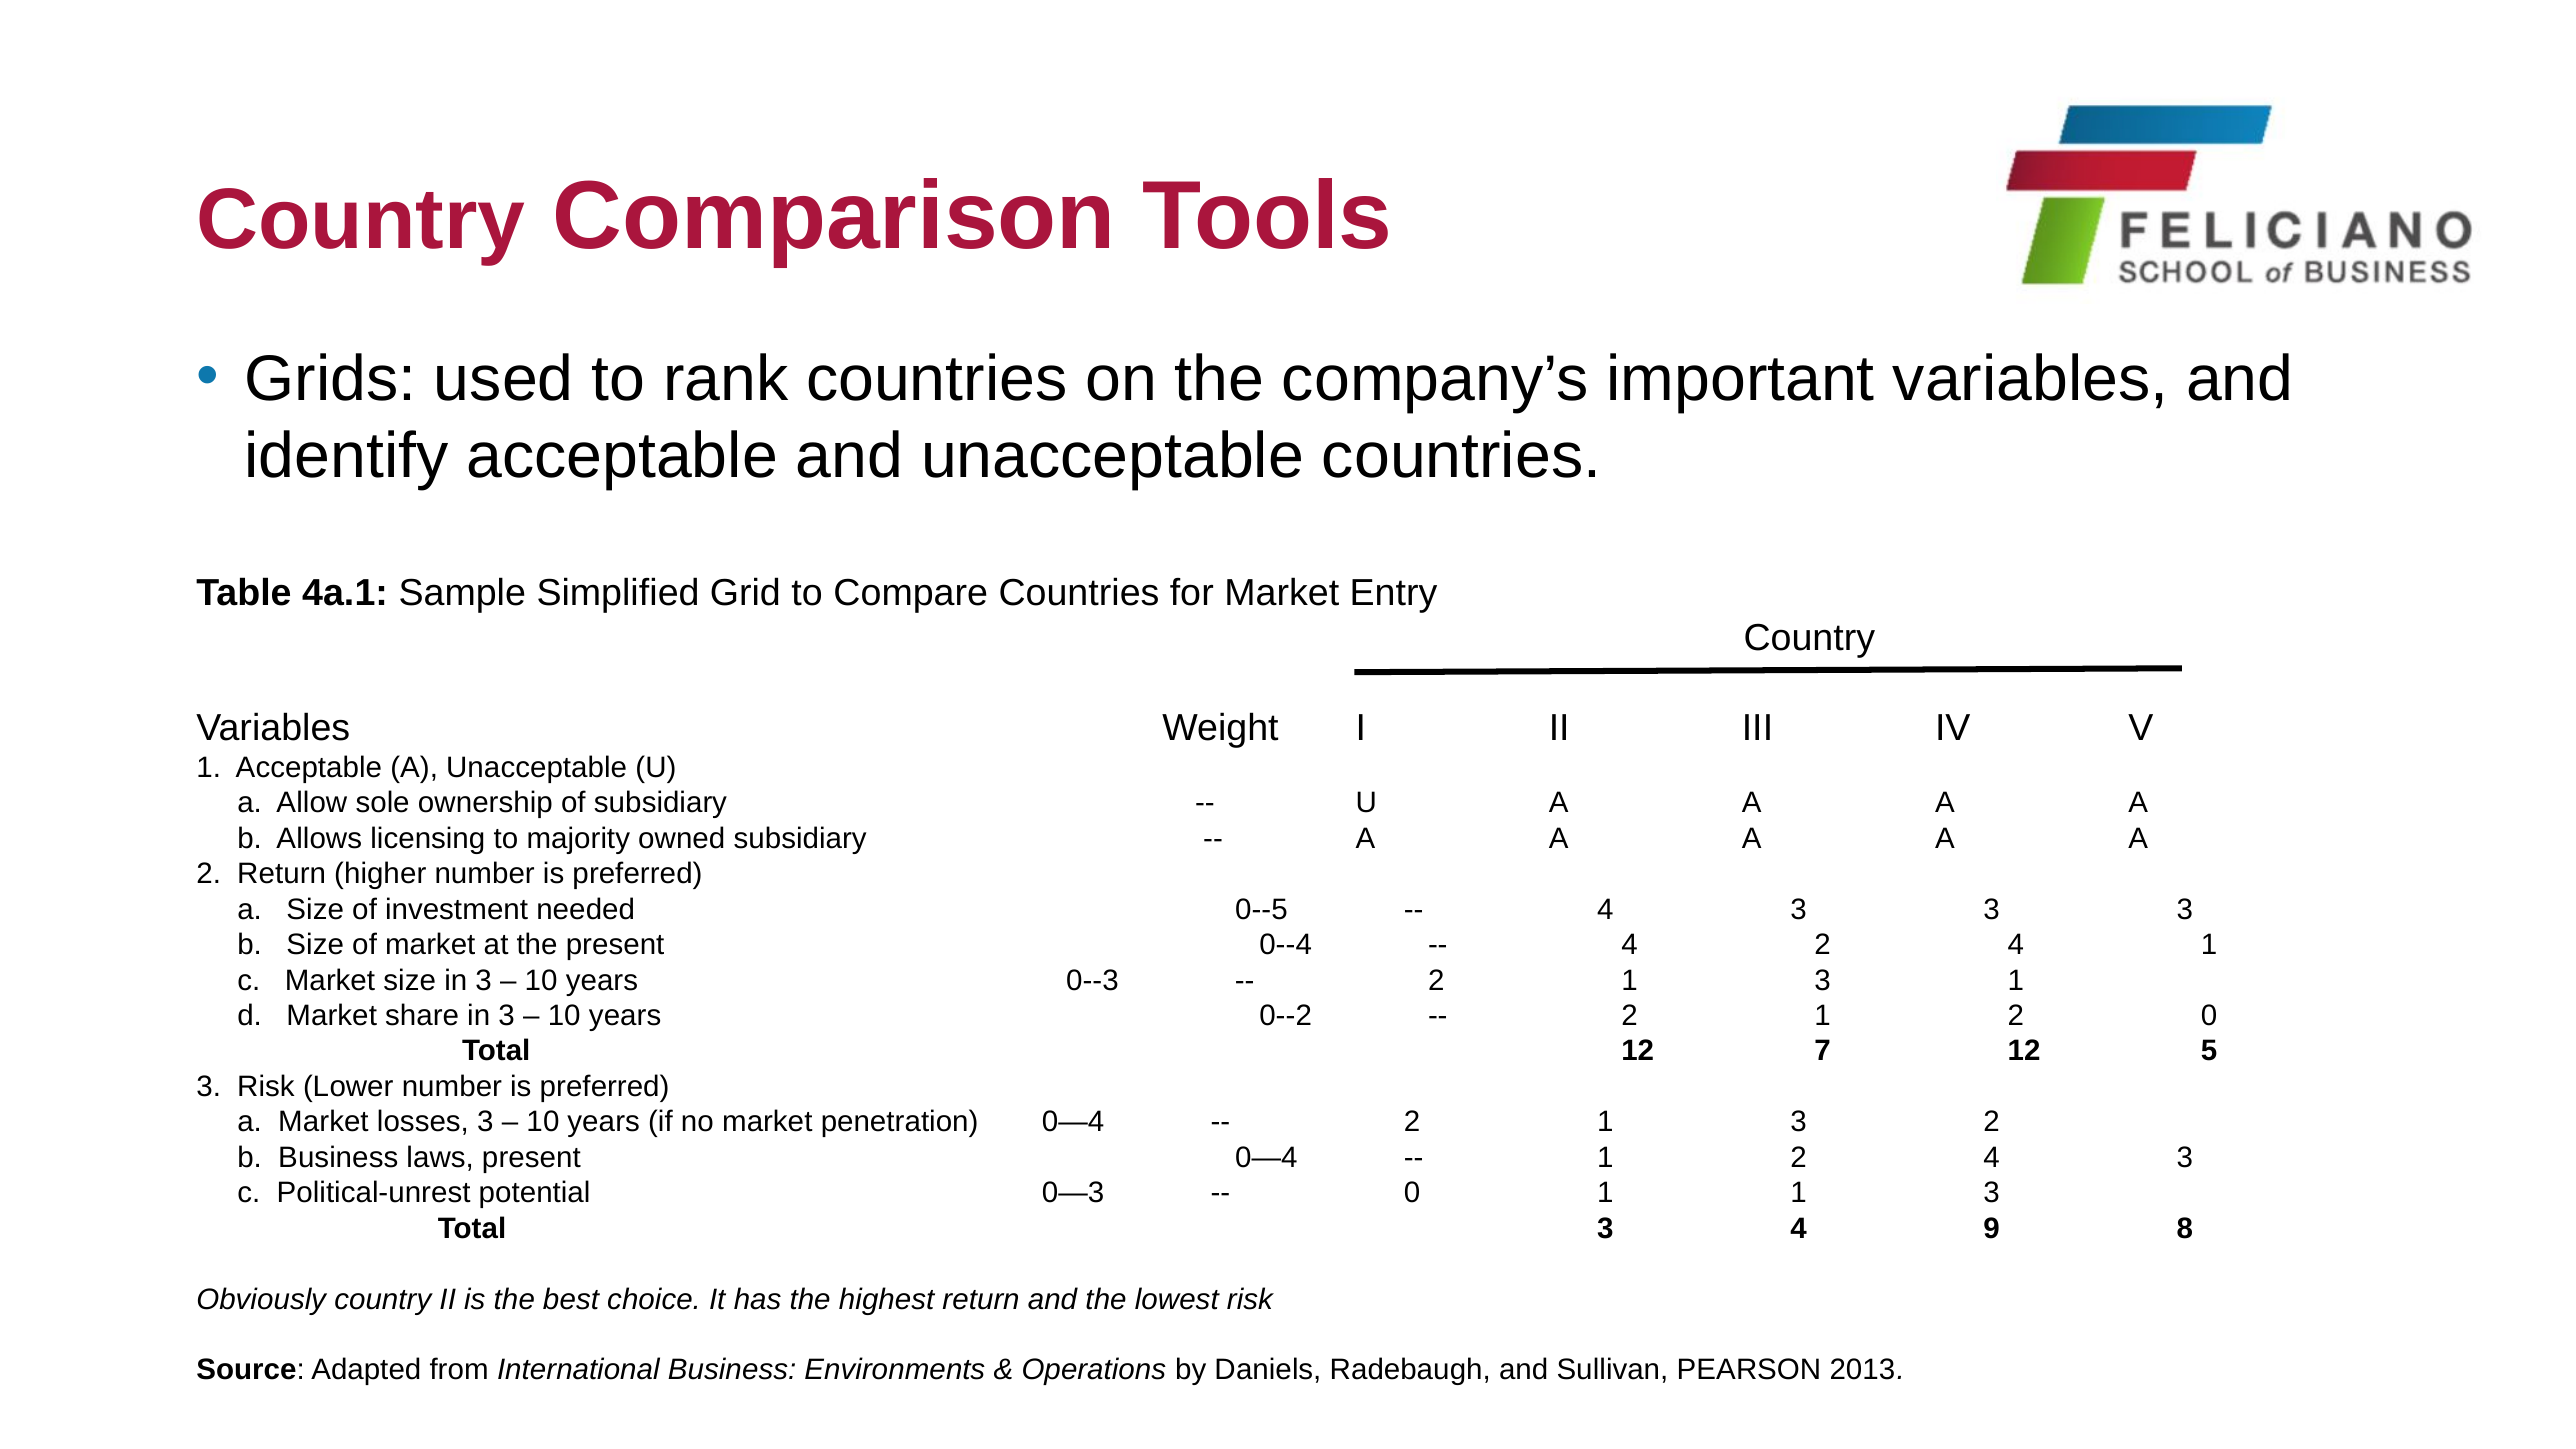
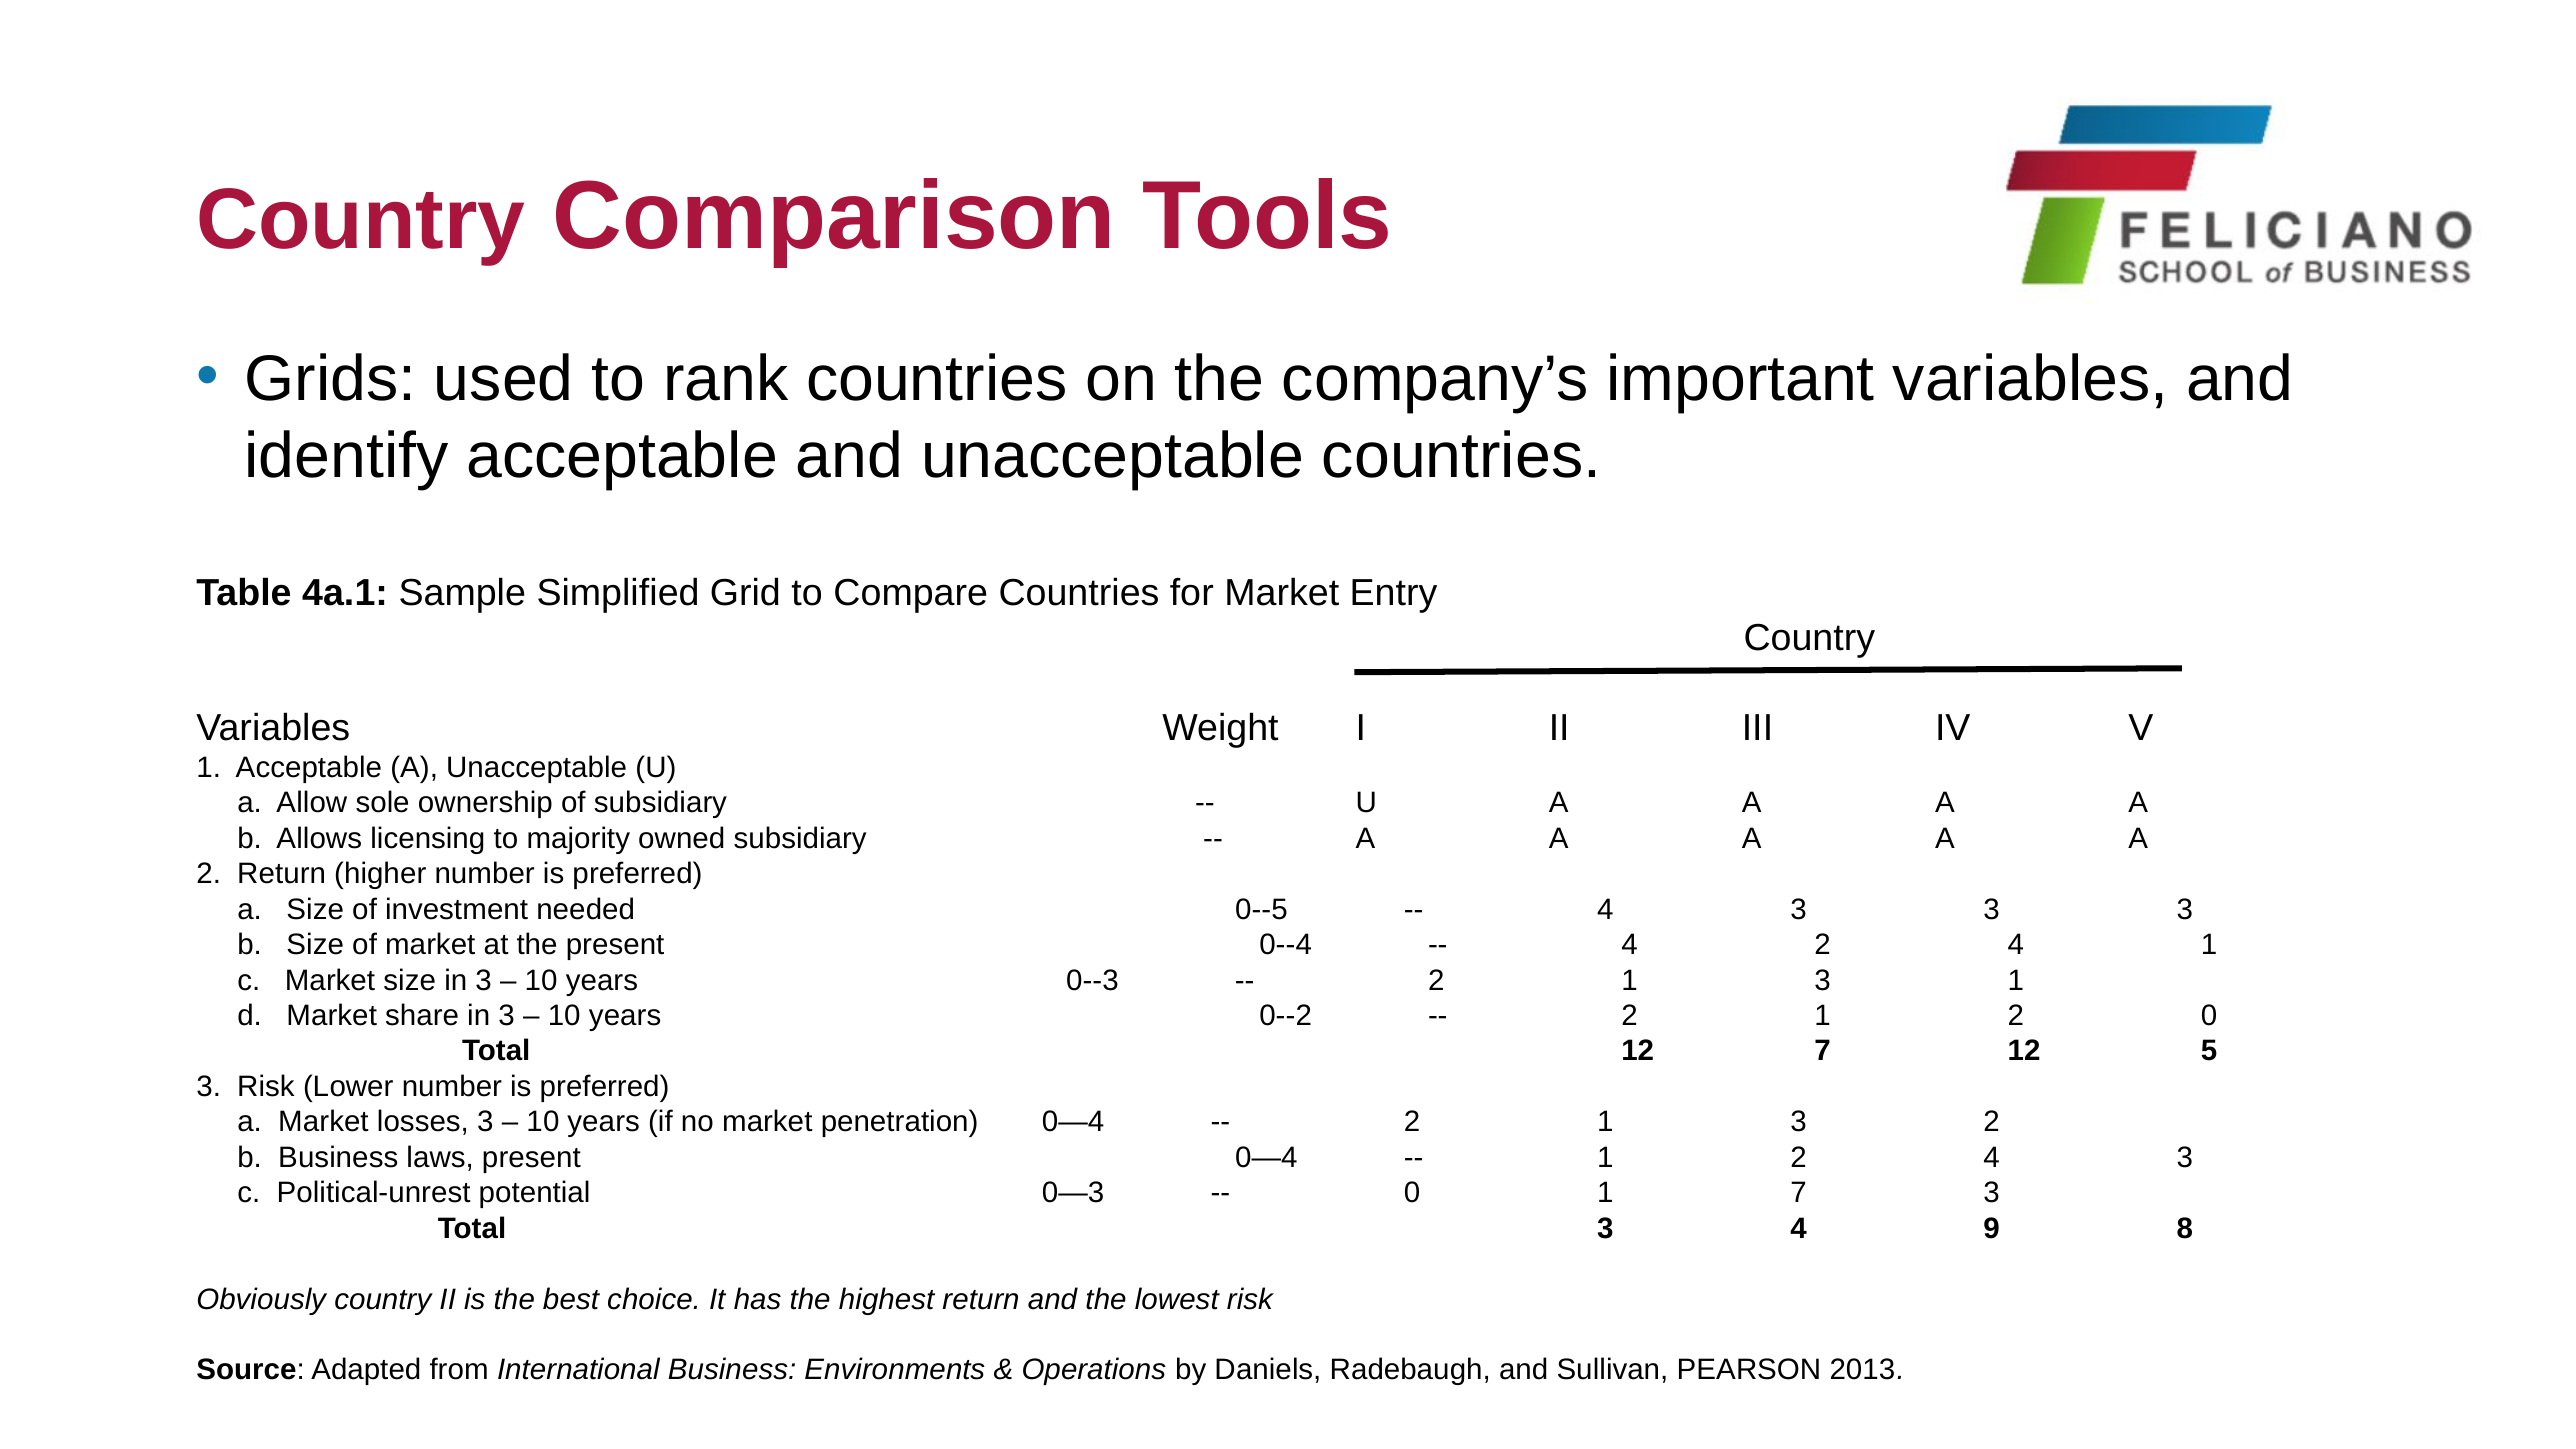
1 1: 1 -> 7
